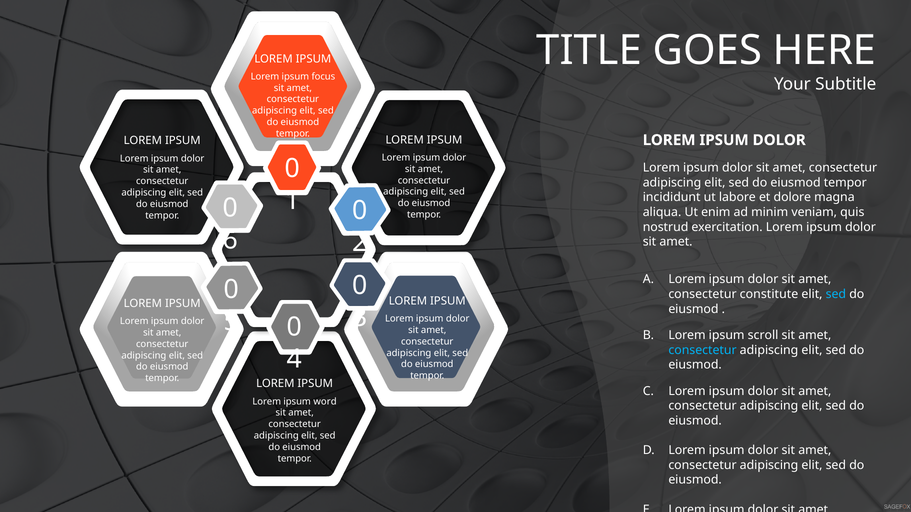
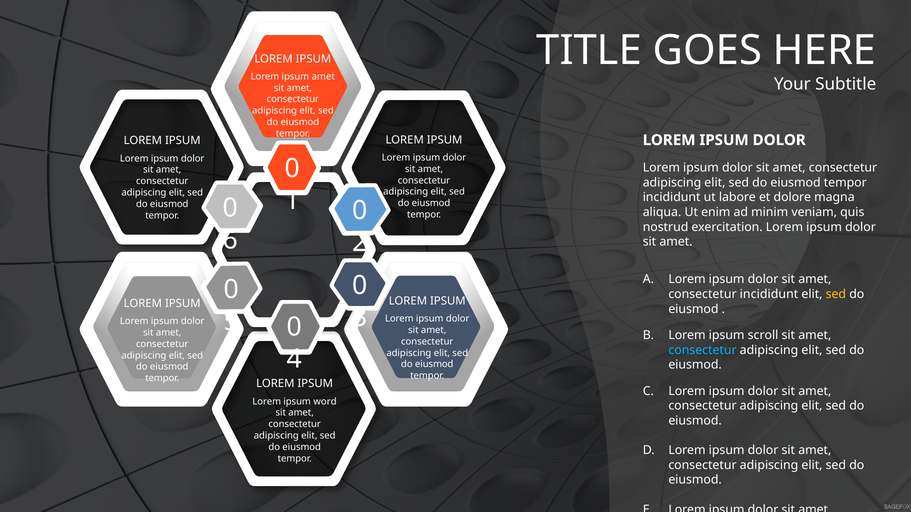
ipsum focus: focus -> amet
consectetur constitute: constitute -> incididunt
sed at (836, 294) colour: light blue -> yellow
